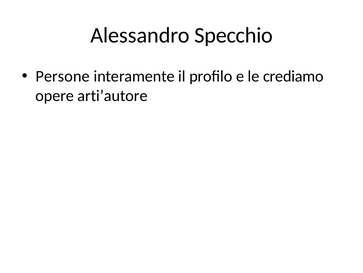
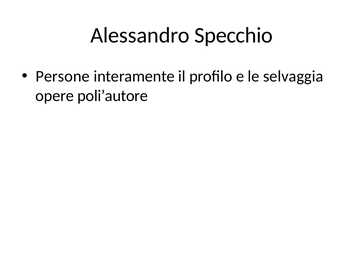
crediamo: crediamo -> selvaggia
arti’autore: arti’autore -> poli’autore
